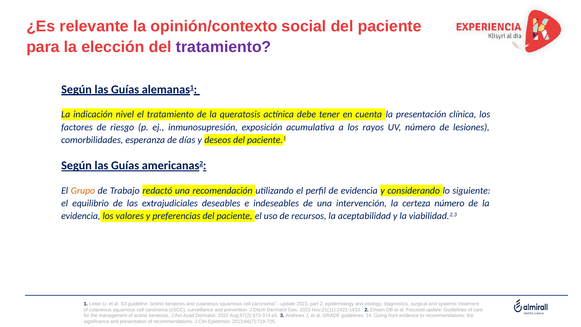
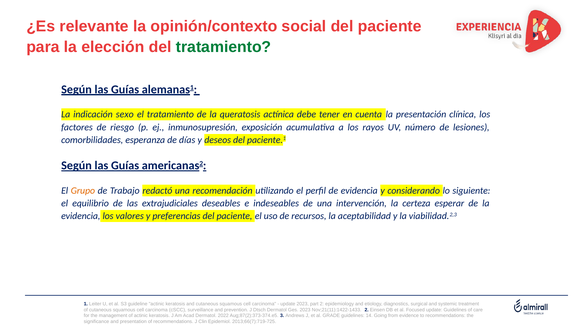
tratamiento at (224, 47) colour: purple -> green
nivel: nivel -> sexo
certeza número: número -> esperar
